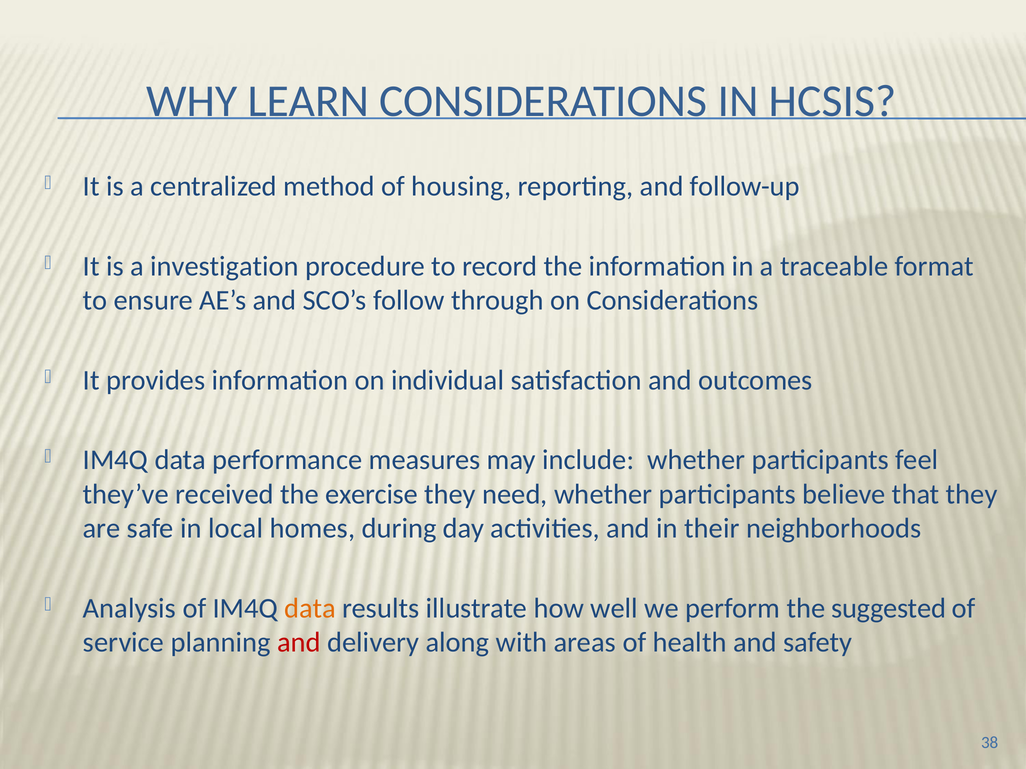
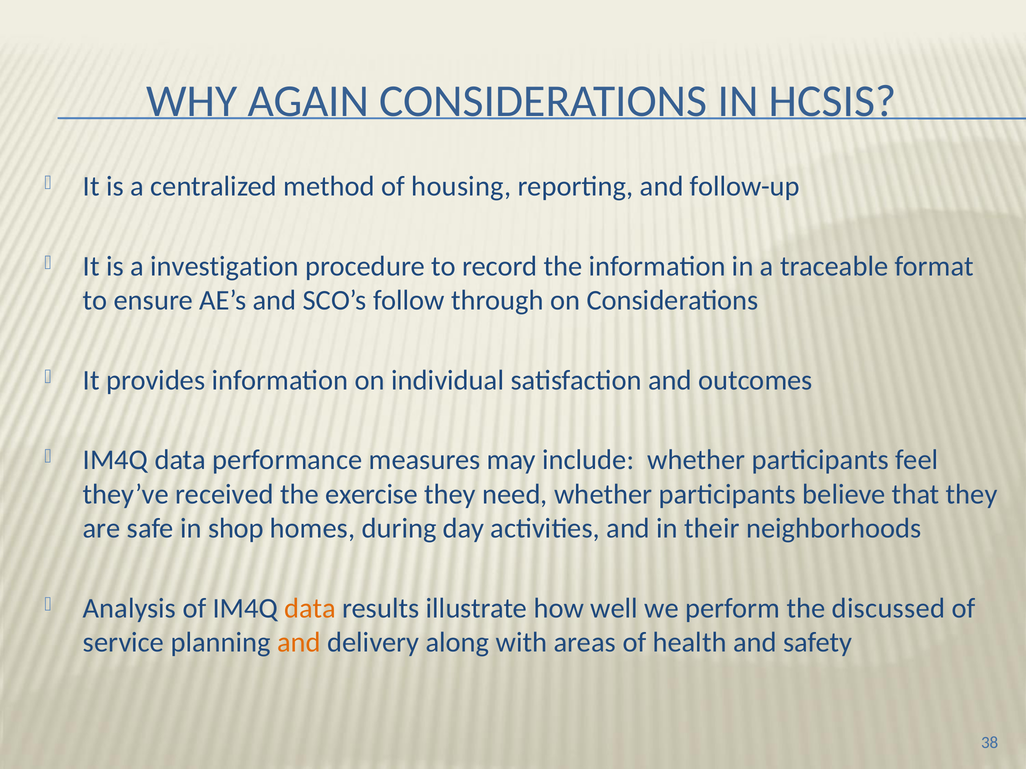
LEARN: LEARN -> AGAIN
local: local -> shop
suggested: suggested -> discussed
and at (299, 643) colour: red -> orange
